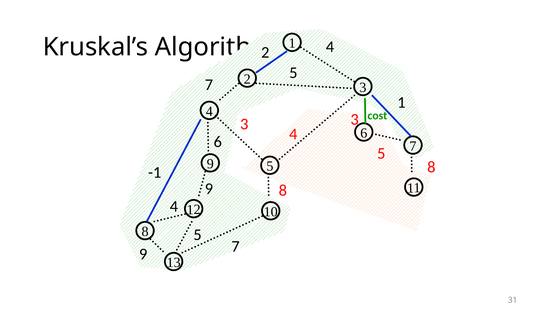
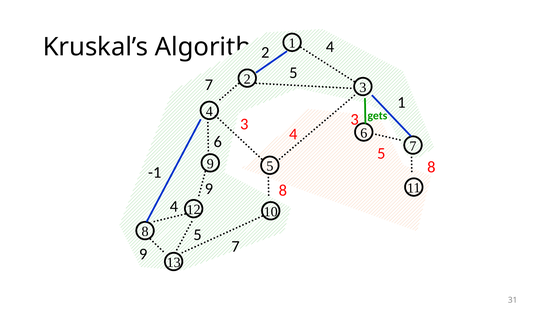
cost: cost -> gets
